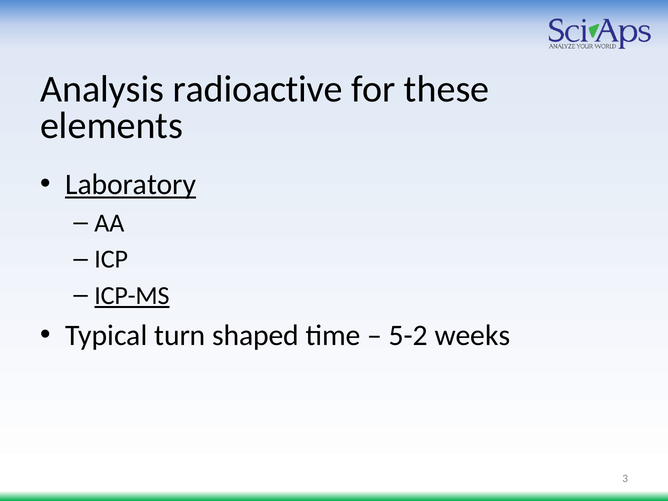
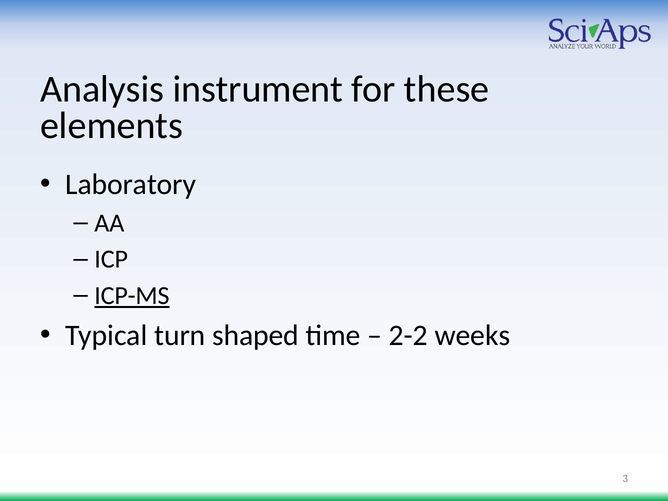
radioactive: radioactive -> instrument
Laboratory underline: present -> none
5-2: 5-2 -> 2-2
